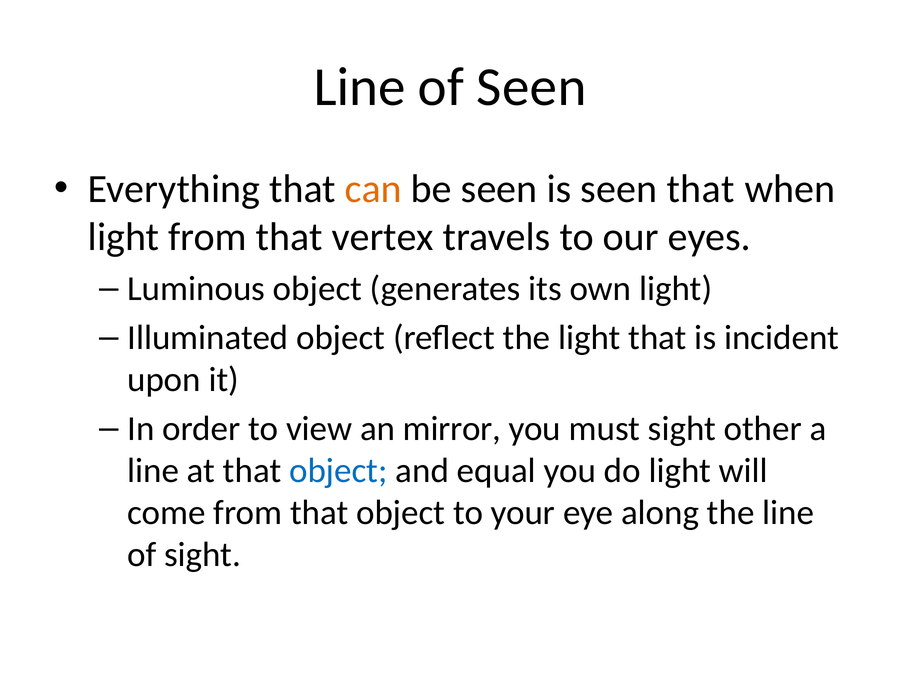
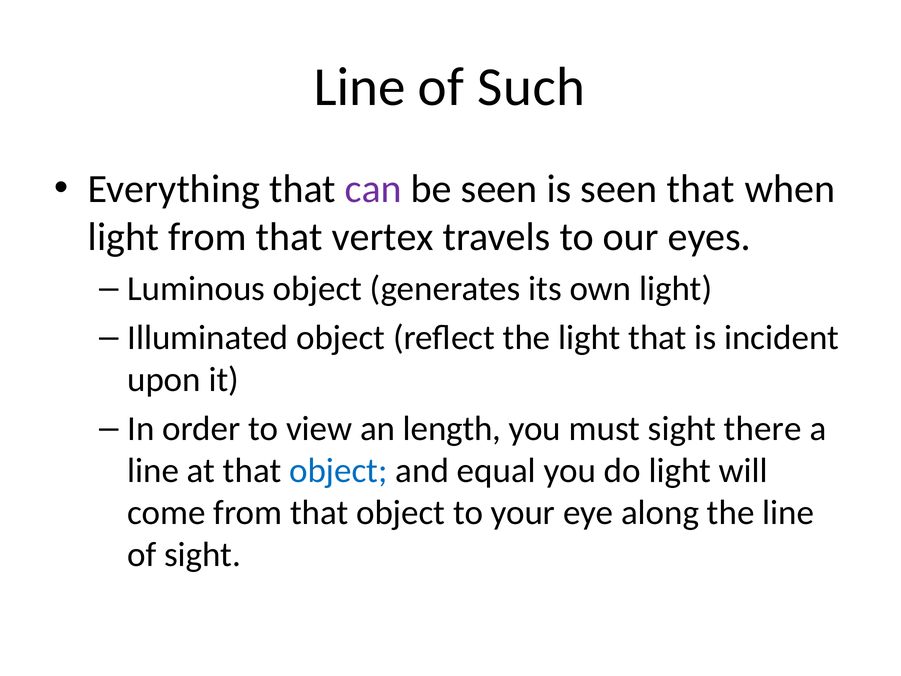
of Seen: Seen -> Such
can colour: orange -> purple
mirror: mirror -> length
other: other -> there
